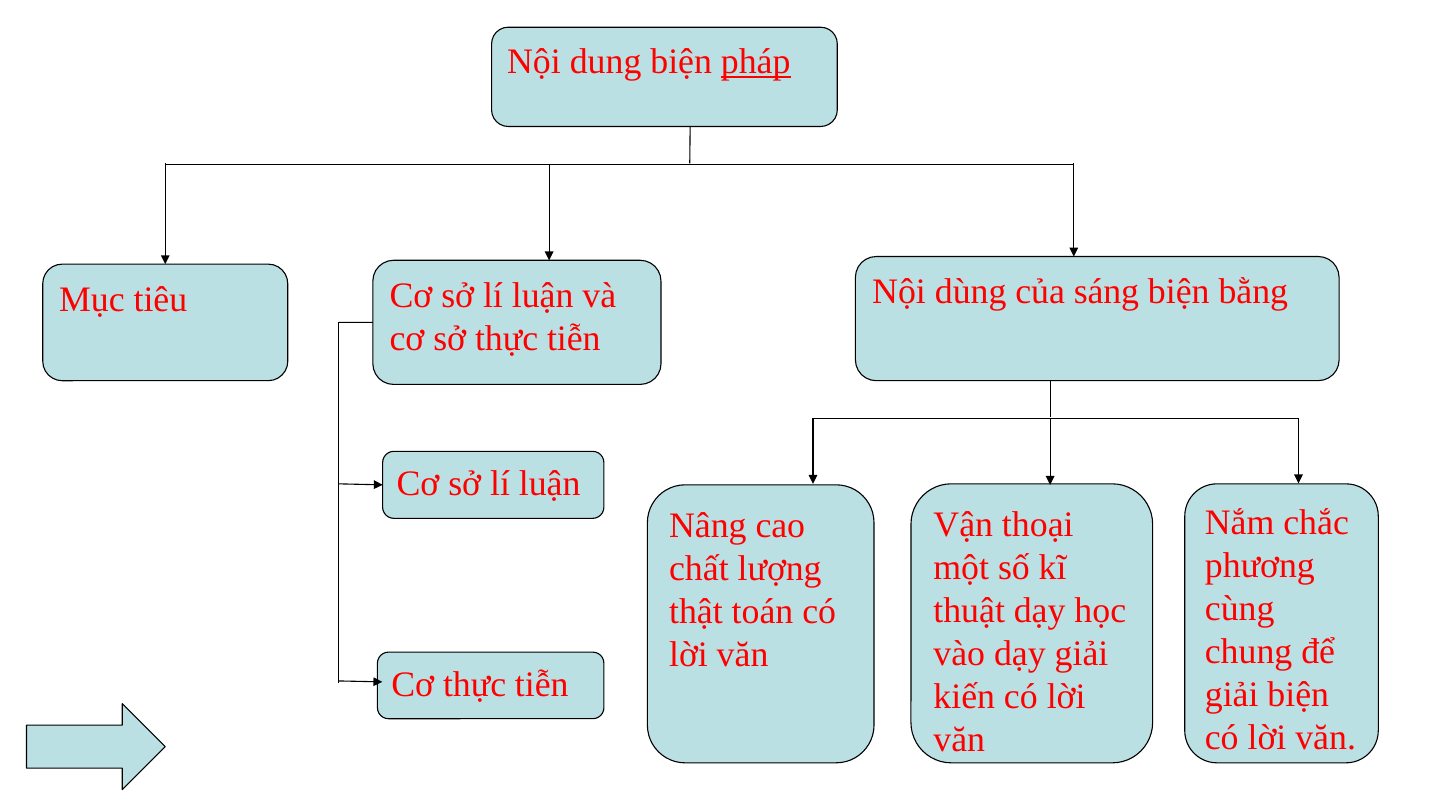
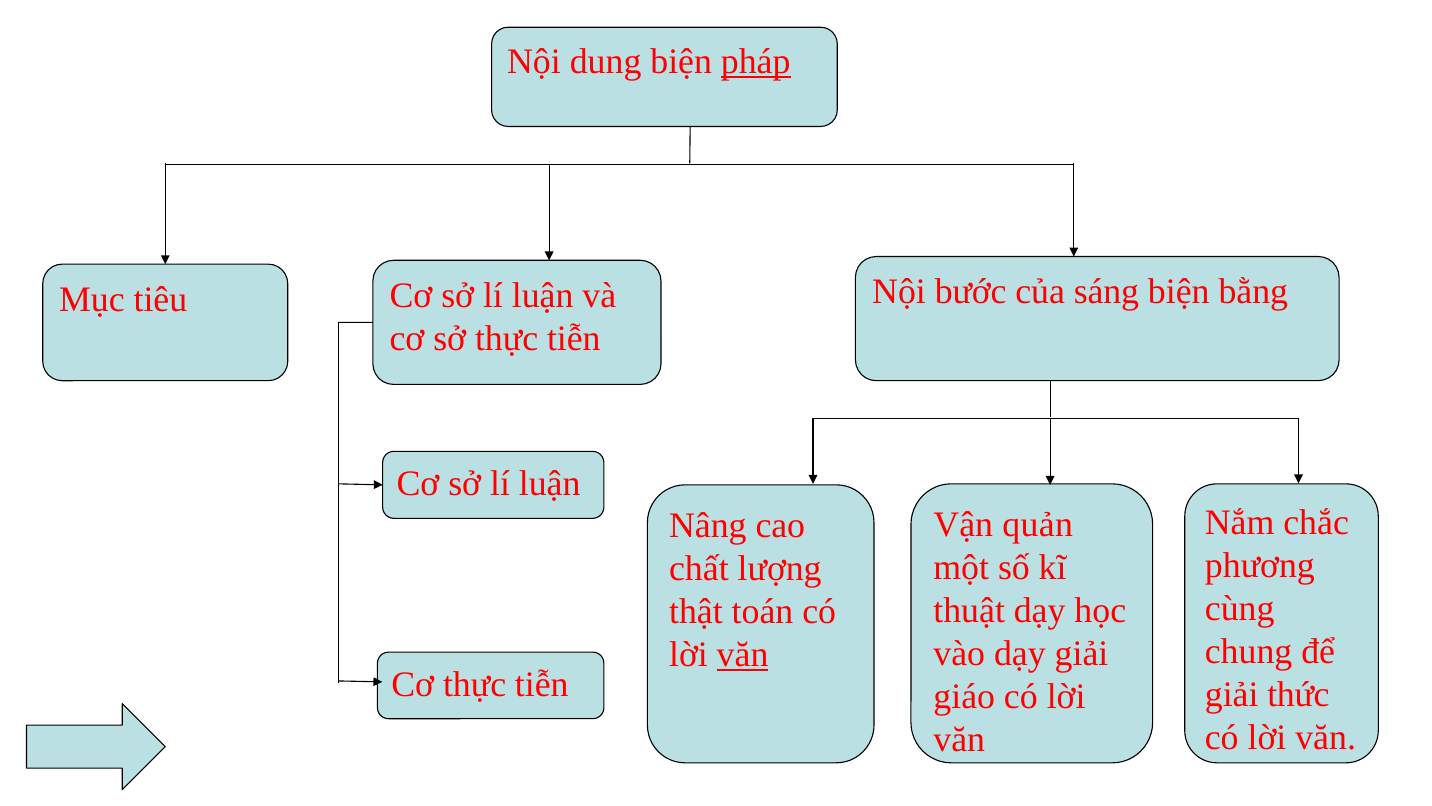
dùng: dùng -> bước
thoại: thoại -> quản
văn at (743, 654) underline: none -> present
giải biện: biện -> thức
kiến: kiến -> giáo
